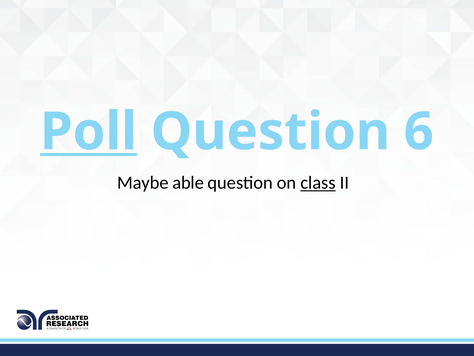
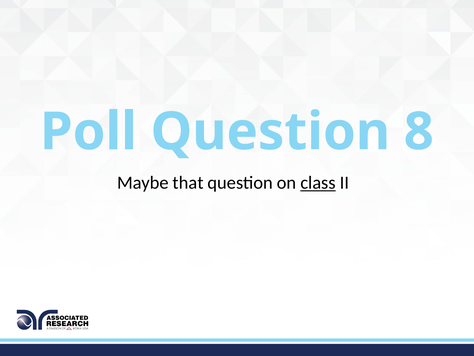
Poll underline: present -> none
6: 6 -> 8
able: able -> that
